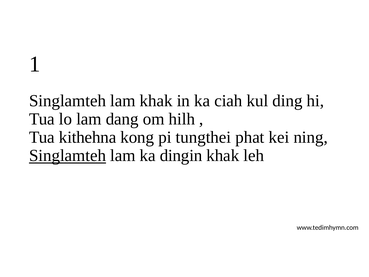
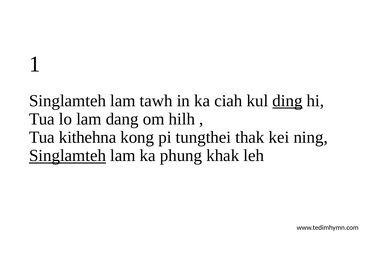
lam khak: khak -> tawh
ding underline: none -> present
phat: phat -> thak
dingin: dingin -> phung
